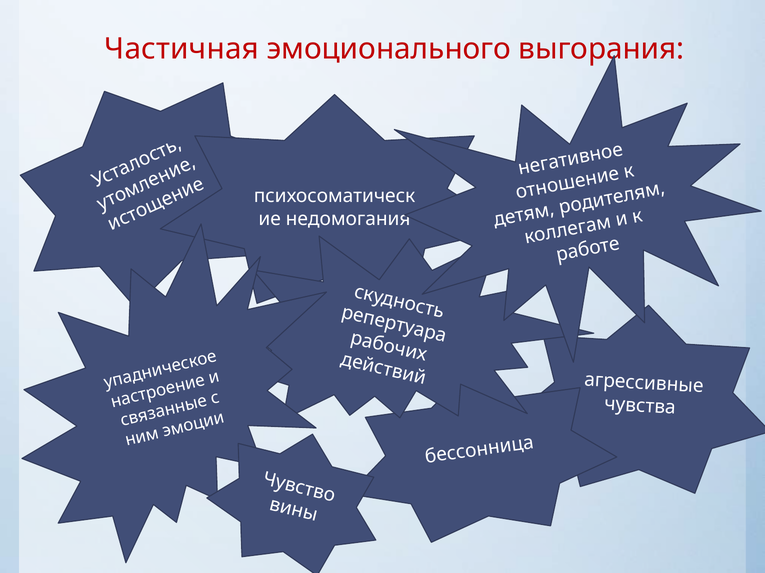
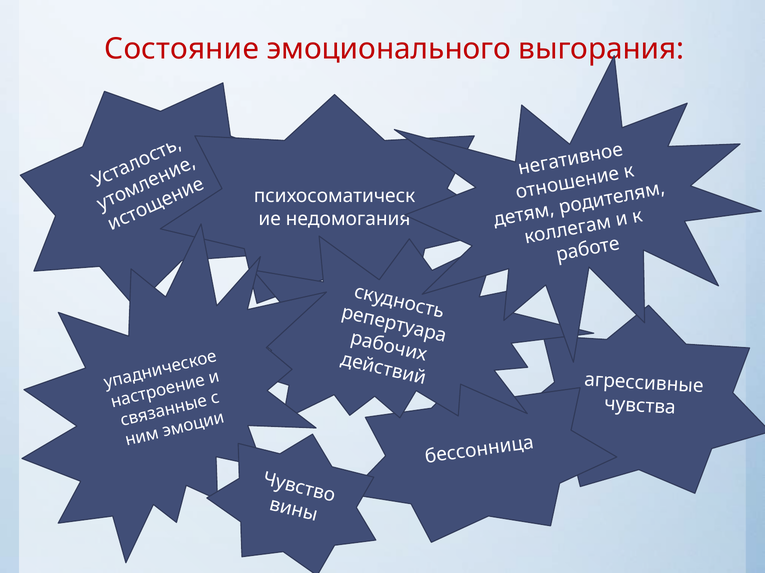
Частичная: Частичная -> Состояние
